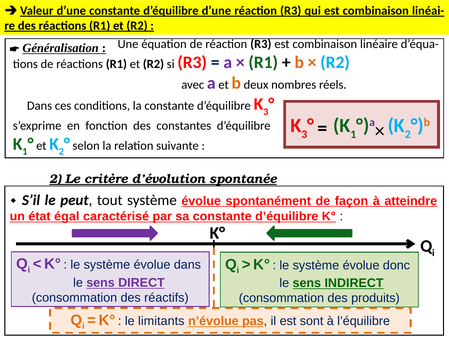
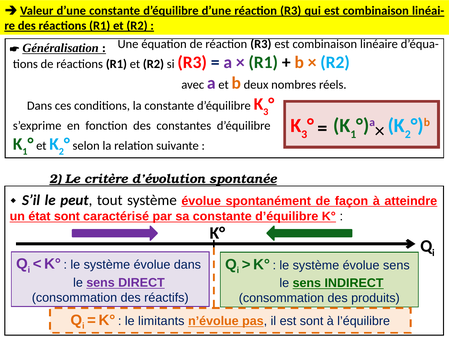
état égal: égal -> sont
évolue donc: donc -> sens
